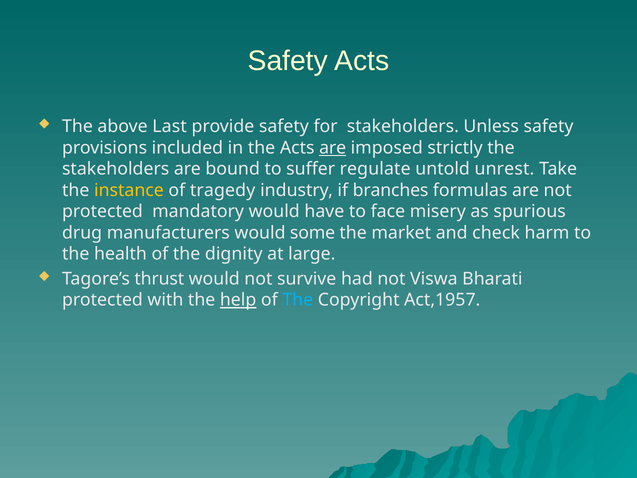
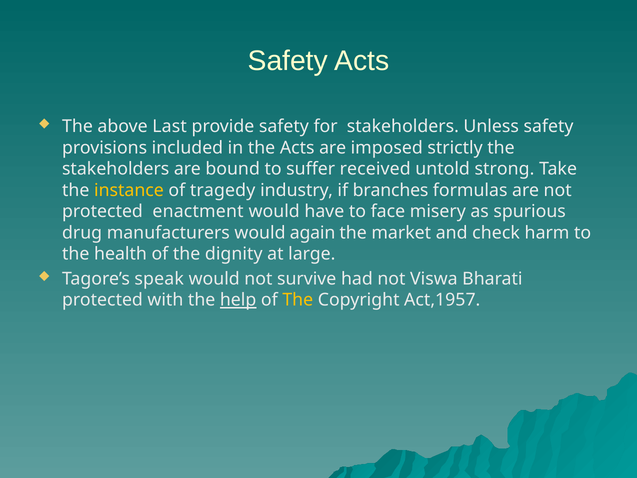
are at (333, 148) underline: present -> none
regulate: regulate -> received
unrest: unrest -> strong
mandatory: mandatory -> enactment
some: some -> again
thrust: thrust -> speak
The at (298, 300) colour: light blue -> yellow
